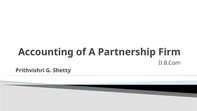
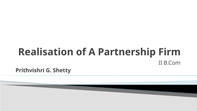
Accounting: Accounting -> Realisation
